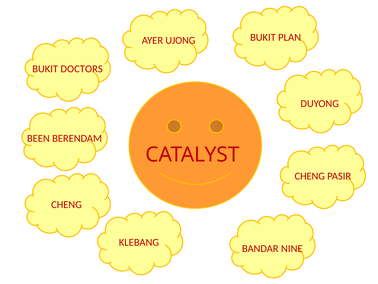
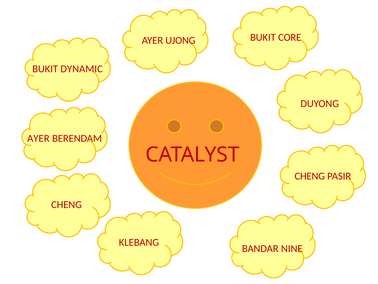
PLAN: PLAN -> CORE
DOCTORS: DOCTORS -> DYNAMIC
BEEN at (38, 138): BEEN -> AYER
